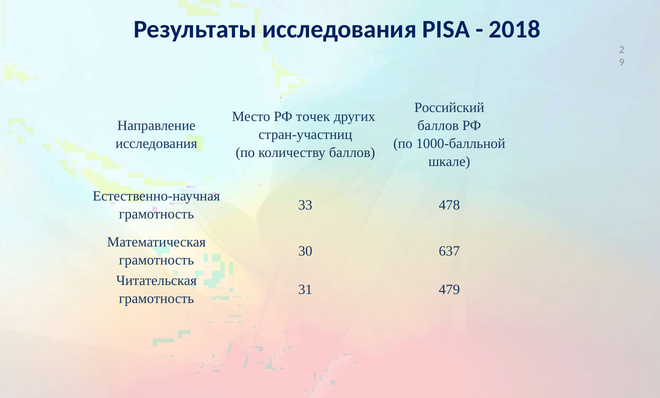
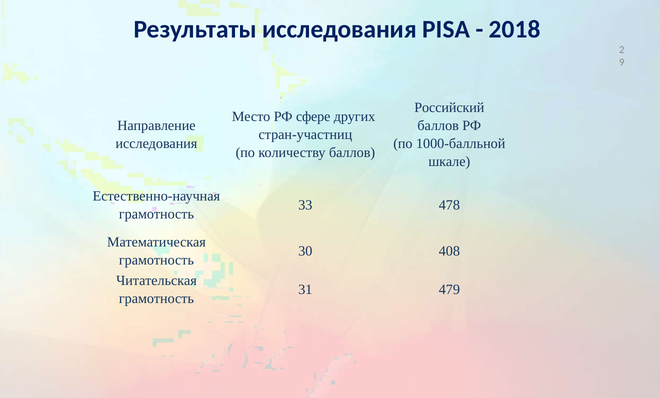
точек: точек -> сфере
637: 637 -> 408
